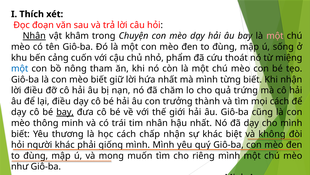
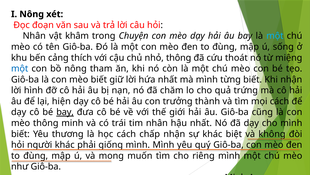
I Thích: Thích -> Nông
Nhân at (34, 36) underline: present -> none
một at (275, 36) colour: pink -> light blue
cuốn: cuốn -> thích
nhỏ phẩm: phẩm -> thông
lời điều: điều -> hình
lại điều: điều -> hiện
